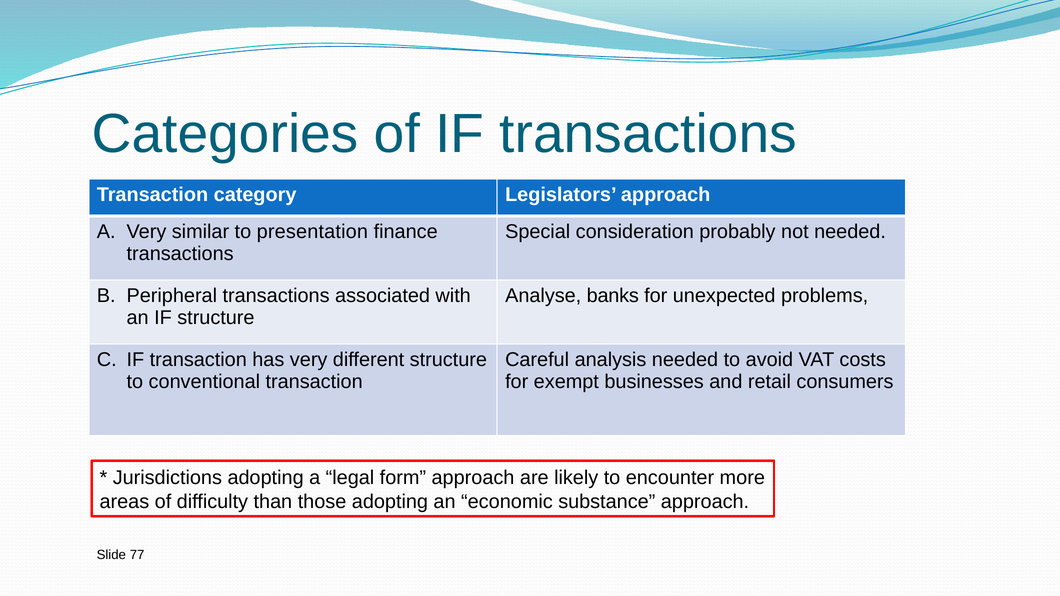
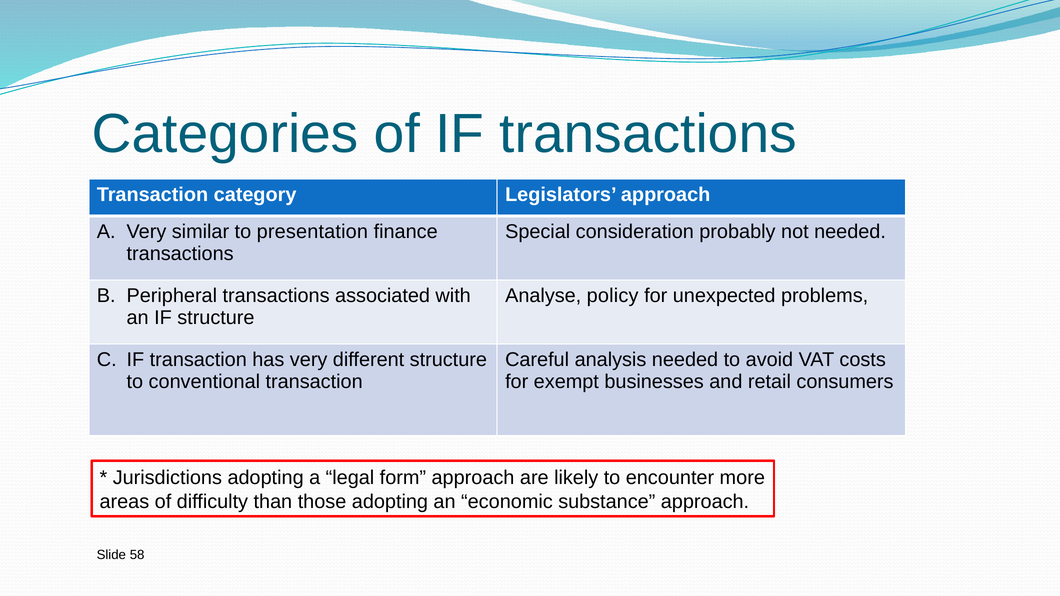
banks: banks -> policy
77: 77 -> 58
